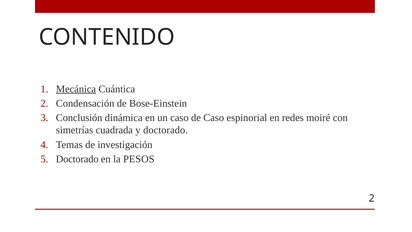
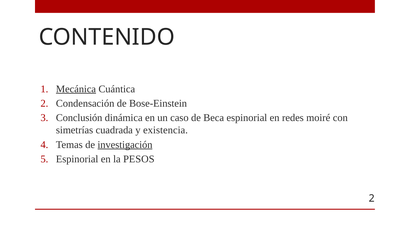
de Caso: Caso -> Beca
y doctorado: doctorado -> existencia
investigación underline: none -> present
Doctorado at (77, 159): Doctorado -> Espinorial
